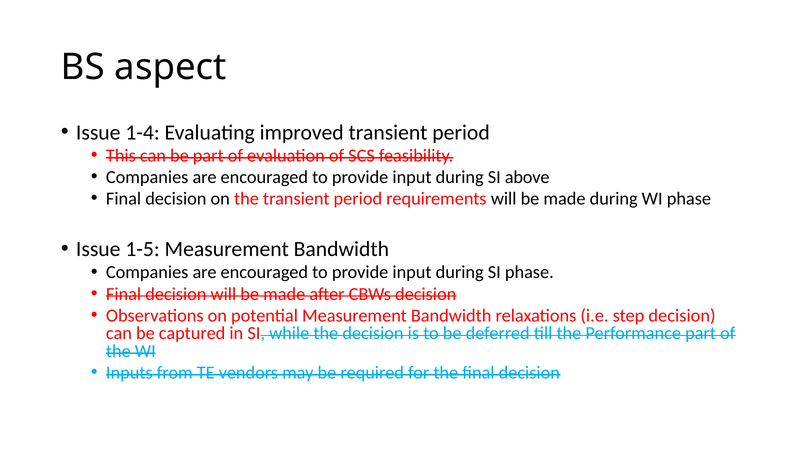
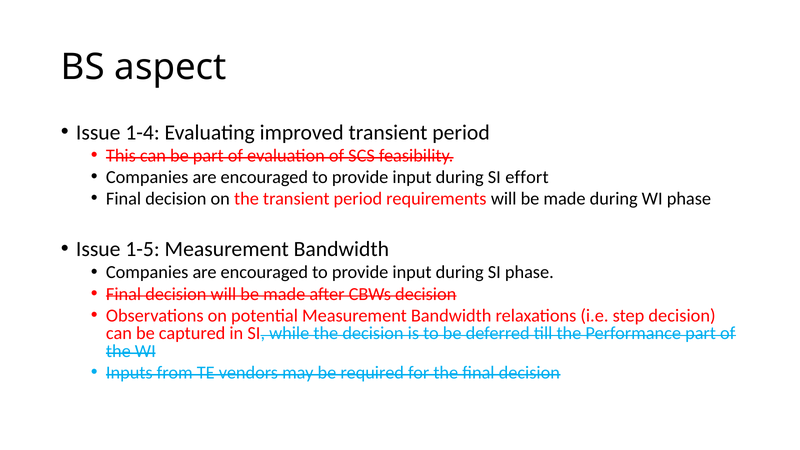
above: above -> effort
